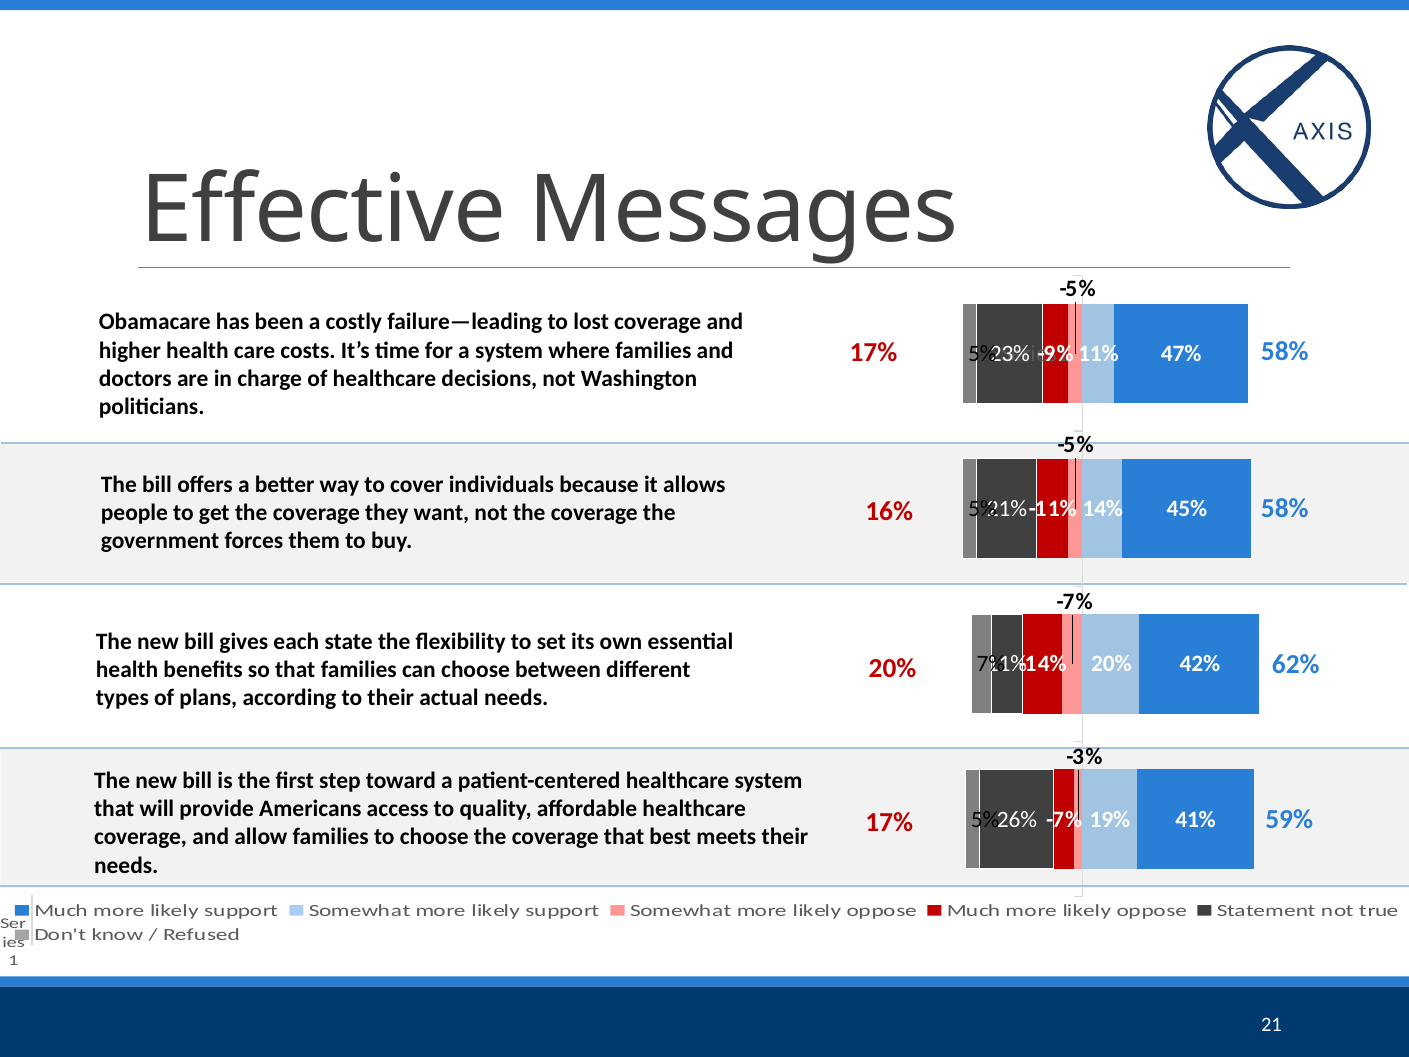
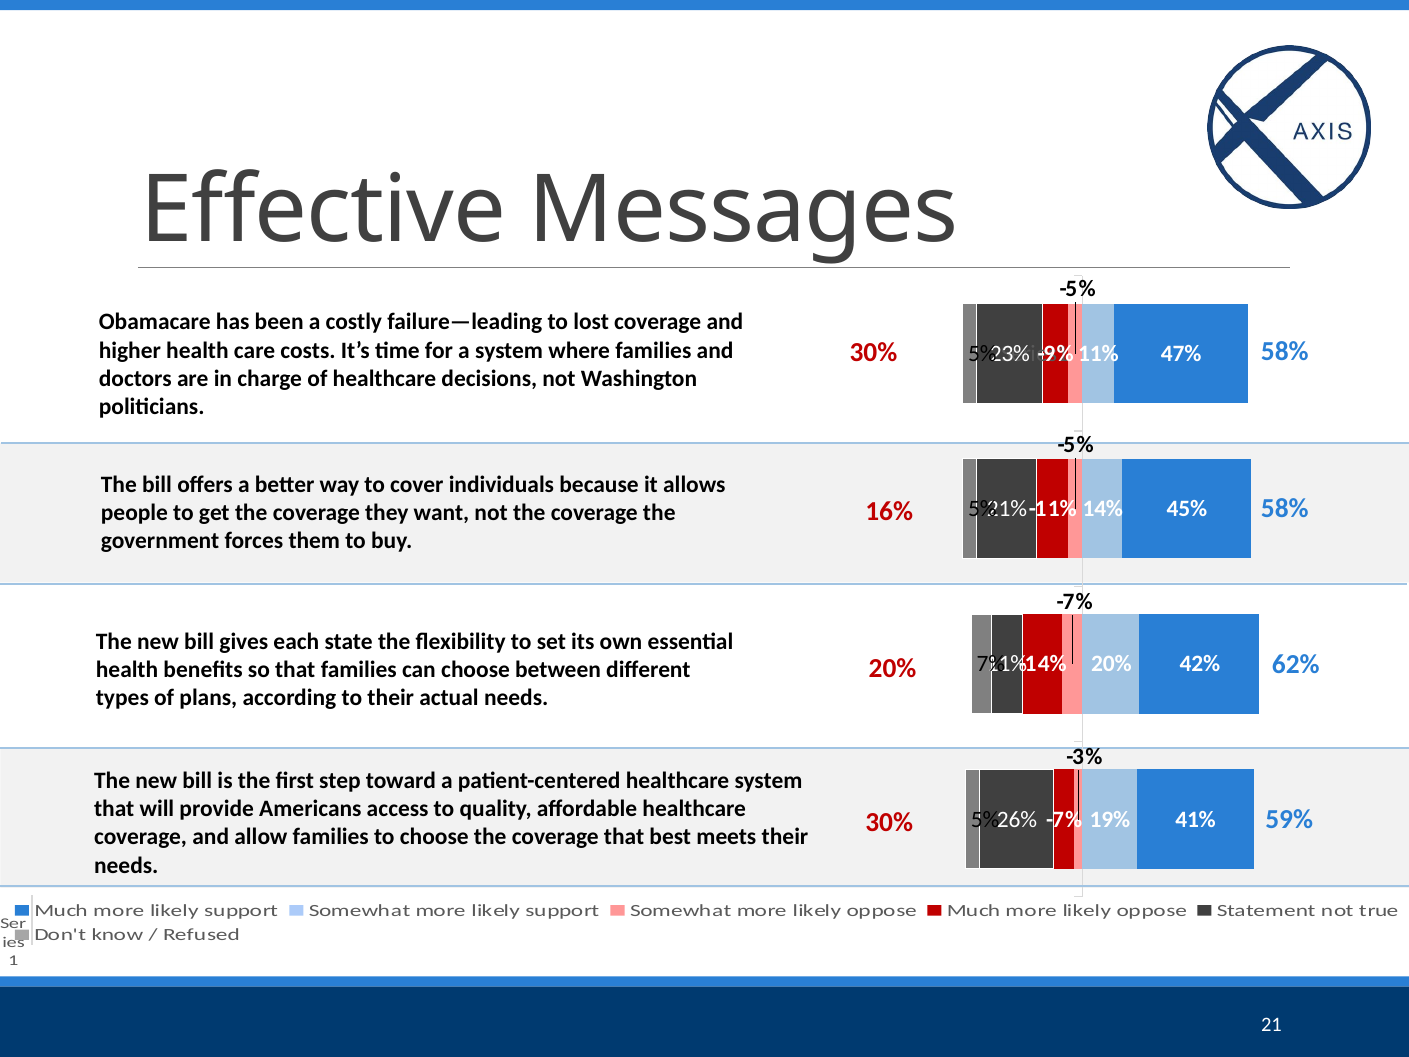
17% at (873, 352): 17% -> 30%
17% at (889, 823): 17% -> 30%
